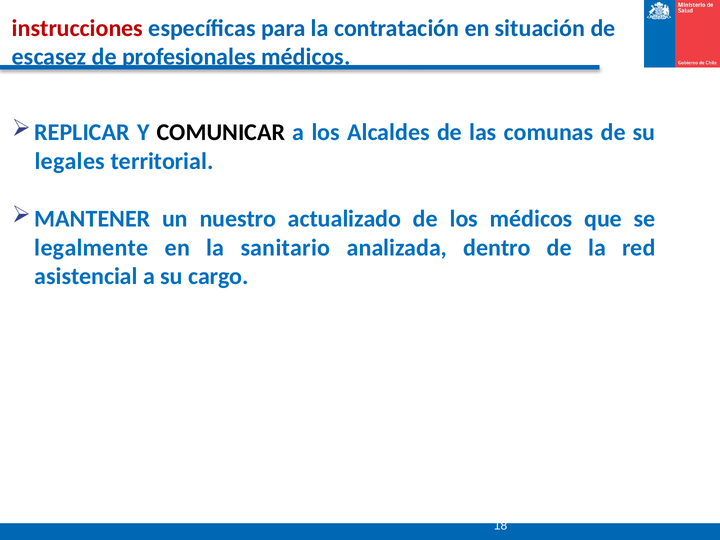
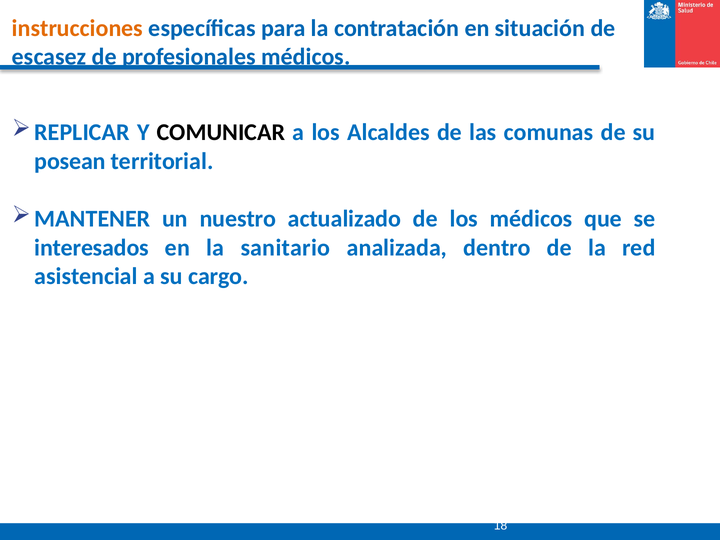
instrucciones colour: red -> orange
legales: legales -> posean
legalmente: legalmente -> interesados
